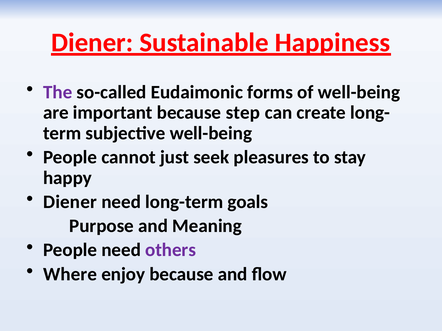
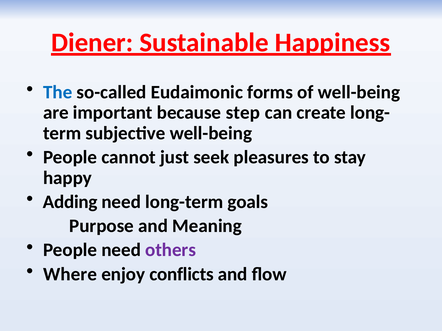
The colour: purple -> blue
Diener at (70, 202): Diener -> Adding
enjoy because: because -> conflicts
